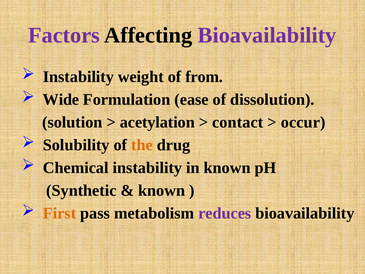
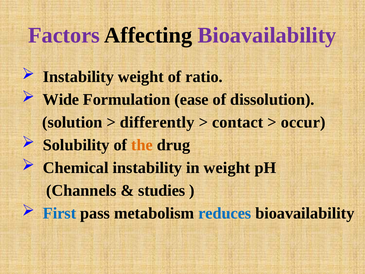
from: from -> ratio
acetylation: acetylation -> differently
in known: known -> weight
Synthetic: Synthetic -> Channels
known at (162, 190): known -> studies
First colour: orange -> blue
reduces colour: purple -> blue
